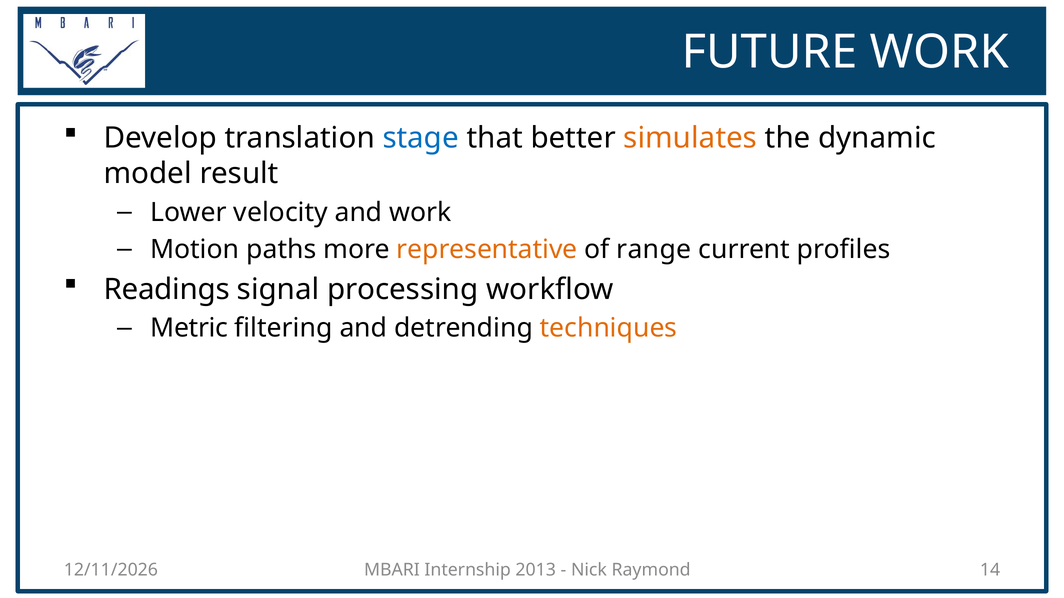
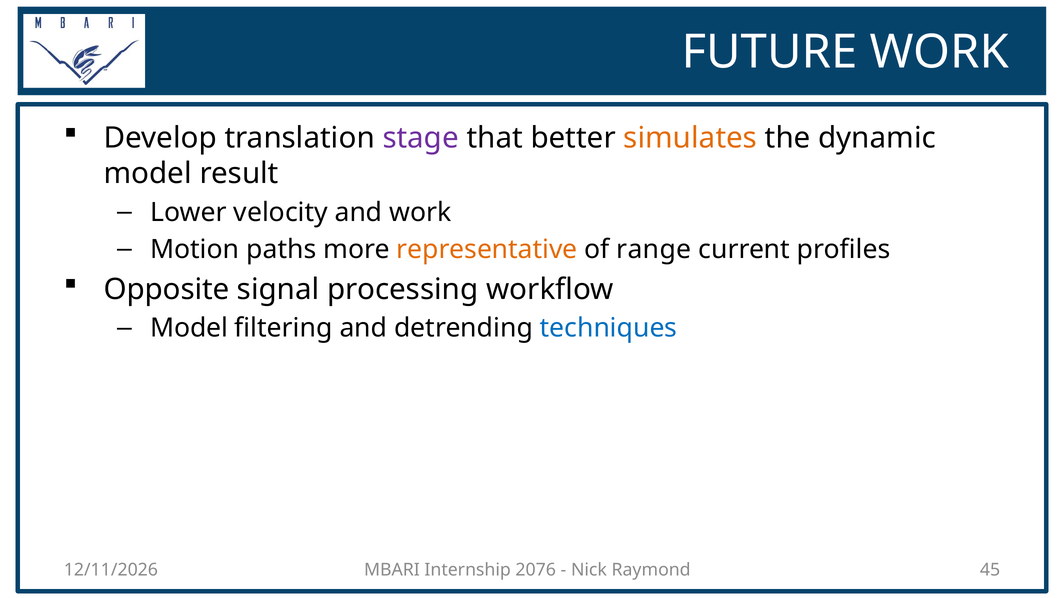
stage colour: blue -> purple
Readings: Readings -> Opposite
Metric at (189, 328): Metric -> Model
techniques colour: orange -> blue
2013: 2013 -> 2076
14: 14 -> 45
